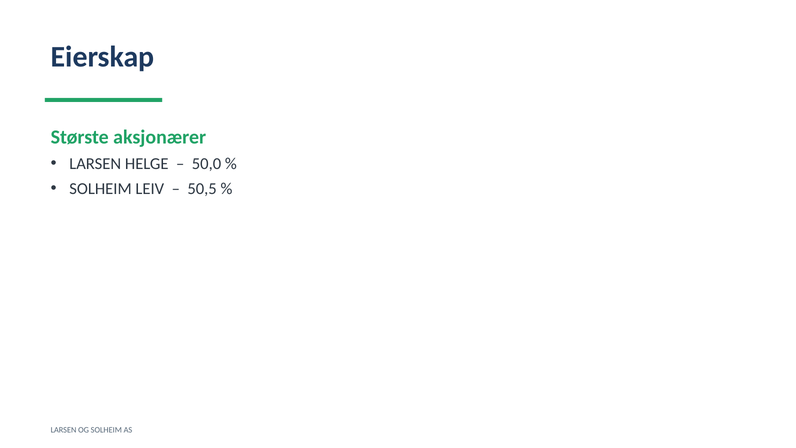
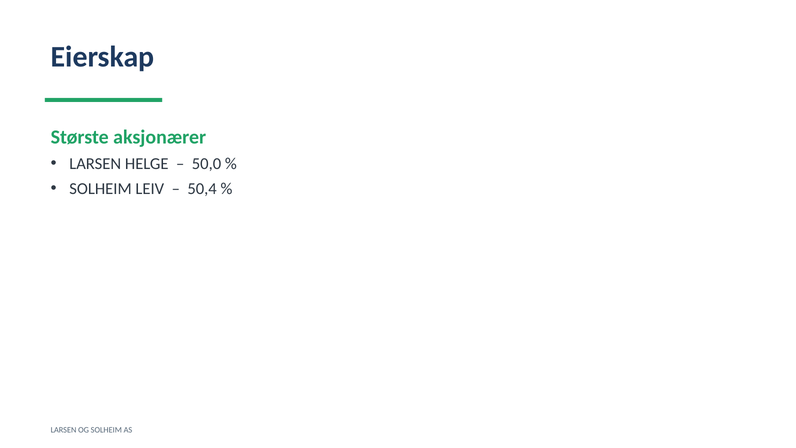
50,5: 50,5 -> 50,4
